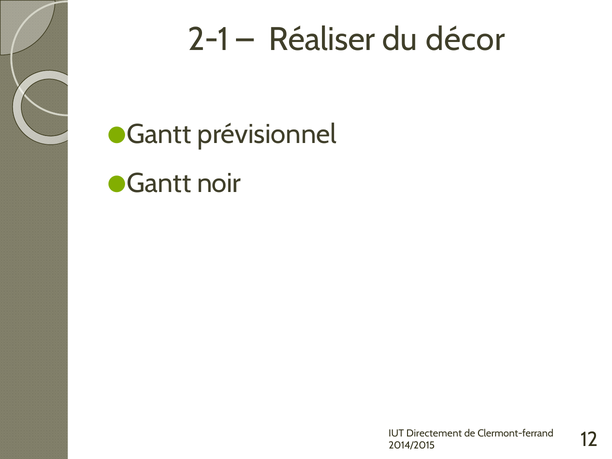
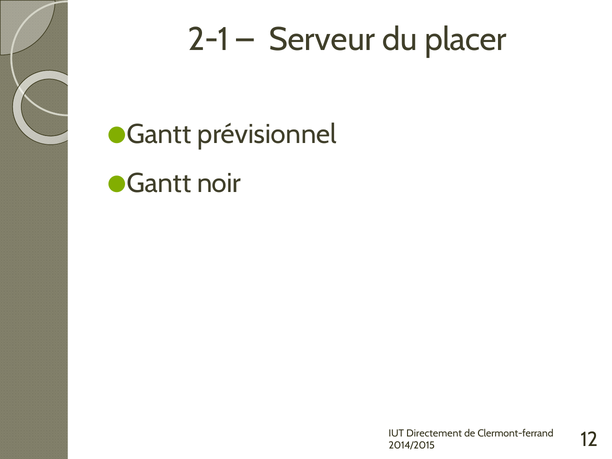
Réaliser: Réaliser -> Serveur
décor: décor -> placer
